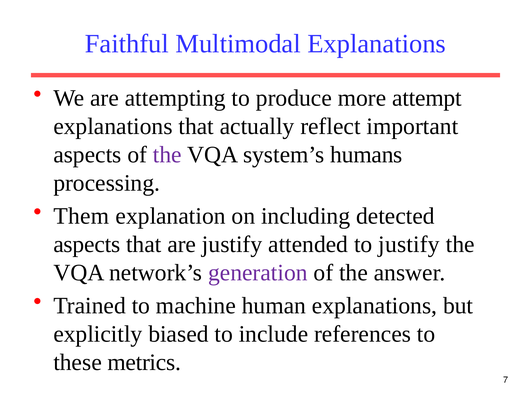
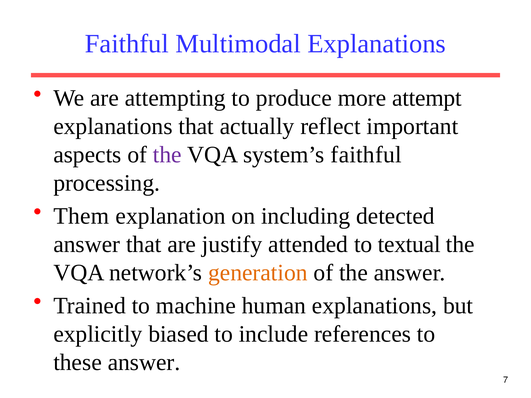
system’s humans: humans -> faithful
aspects at (87, 244): aspects -> answer
to justify: justify -> textual
generation colour: purple -> orange
these metrics: metrics -> answer
